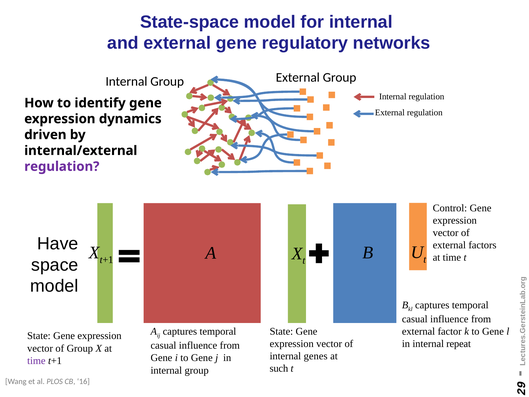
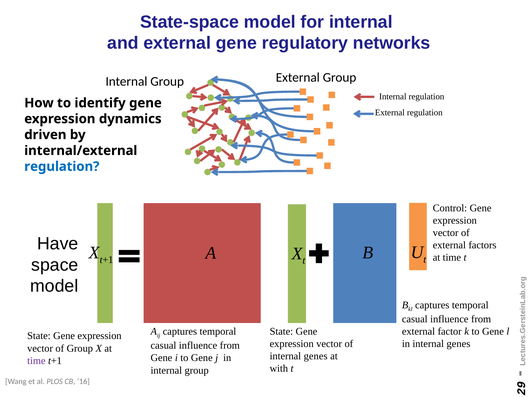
regulation at (62, 166) colour: purple -> blue
in internal repeat: repeat -> genes
such: such -> with
